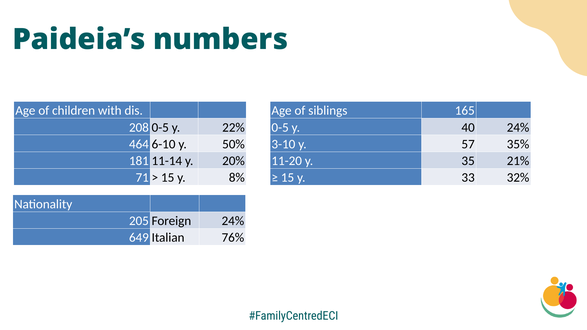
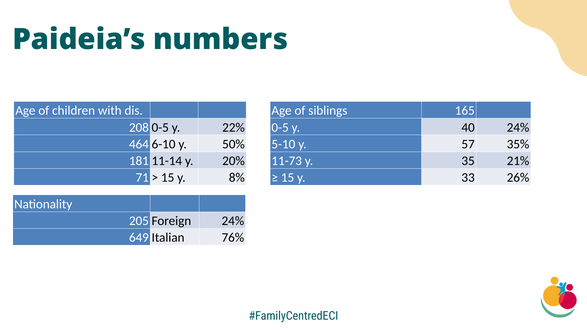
3-10: 3-10 -> 5-10
11-20: 11-20 -> 11-73
32%: 32% -> 26%
